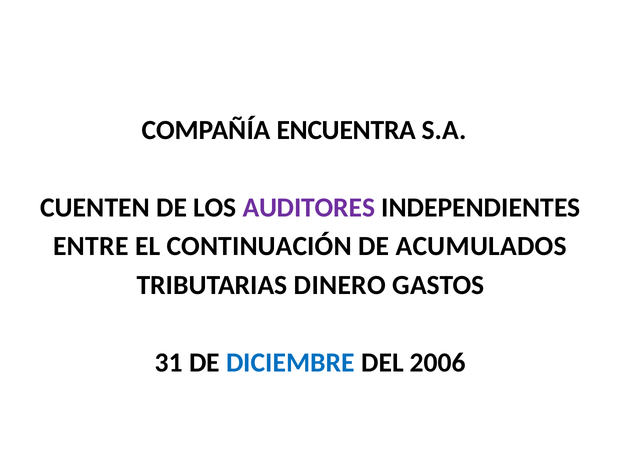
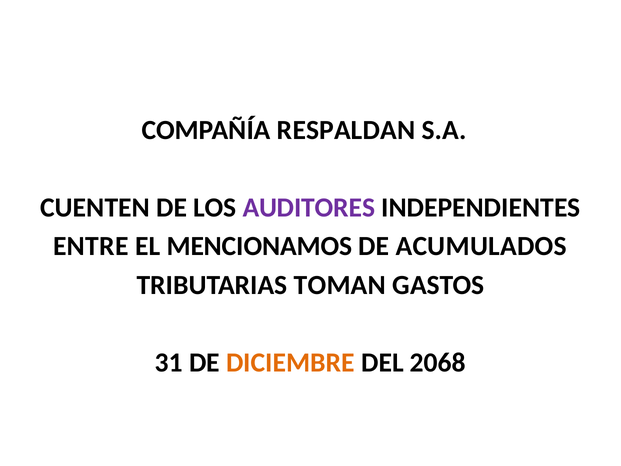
ENCUENTRA: ENCUENTRA -> RESPALDAN
CONTINUACIÓN: CONTINUACIÓN -> MENCIONAMOS
DINERO: DINERO -> TOMAN
DICIEMBRE colour: blue -> orange
2006: 2006 -> 2068
